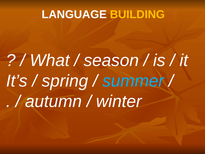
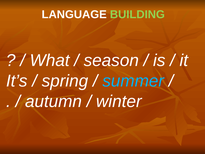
BUILDING colour: yellow -> light green
